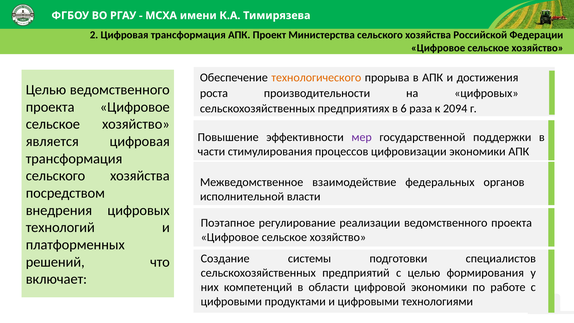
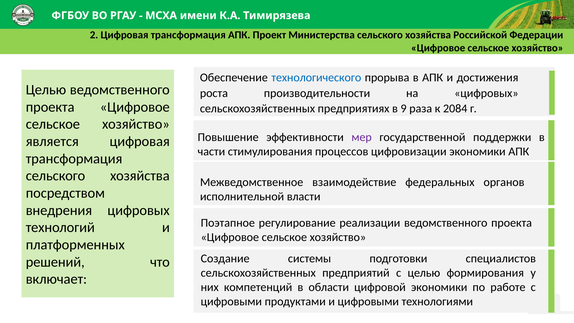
технологического colour: orange -> blue
6: 6 -> 9
2094: 2094 -> 2084
